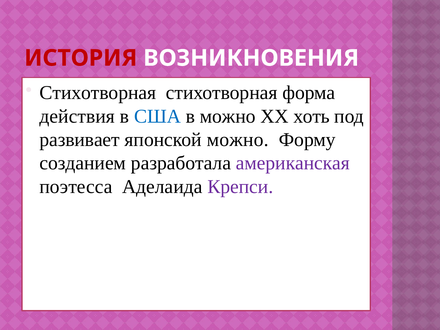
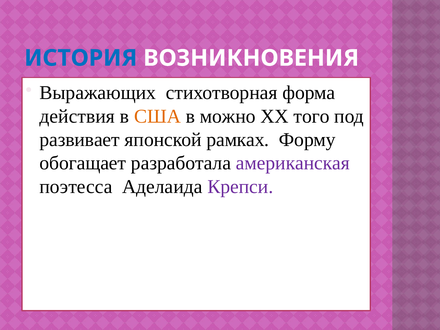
ИСТОРИЯ colour: red -> blue
Стихотворная at (98, 93): Стихотворная -> Выражающих
США colour: blue -> orange
хоть: хоть -> того
японской можно: можно -> рамках
созданием: созданием -> обогащает
